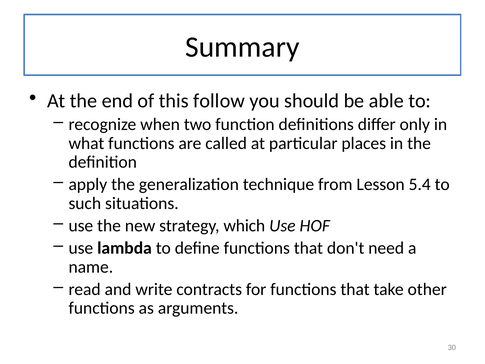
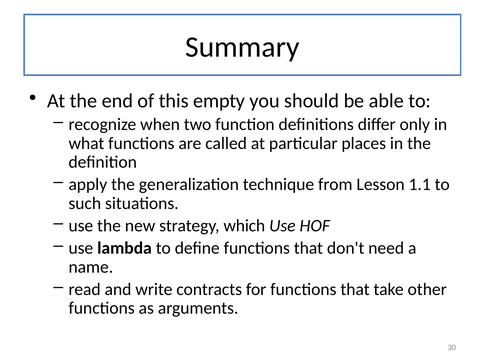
follow: follow -> empty
5.4: 5.4 -> 1.1
